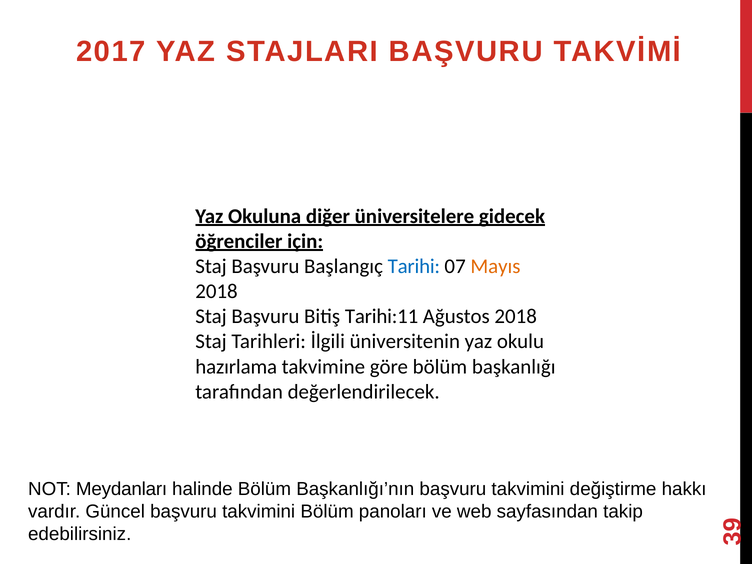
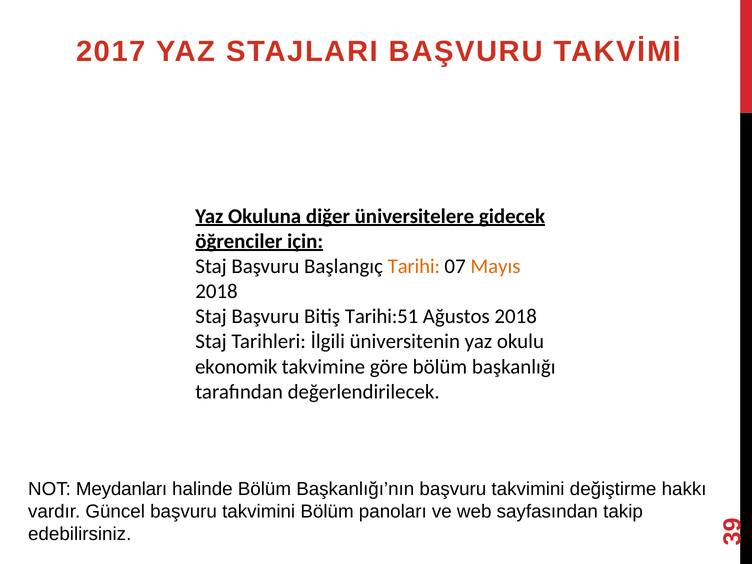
Tarihi colour: blue -> orange
Tarihi:11: Tarihi:11 -> Tarihi:51
hazırlama: hazırlama -> ekonomik
